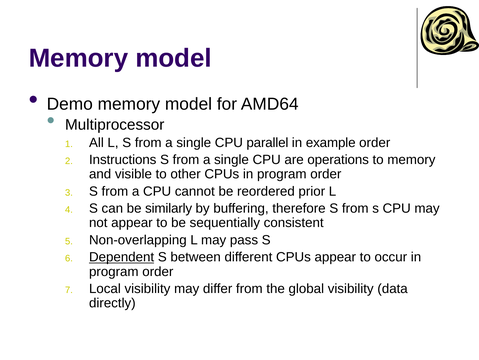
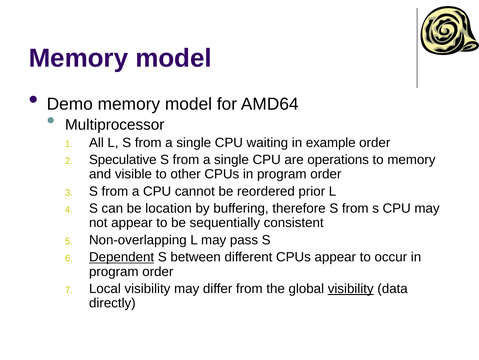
parallel: parallel -> waiting
Instructions: Instructions -> Speculative
similarly: similarly -> location
visibility at (351, 288) underline: none -> present
